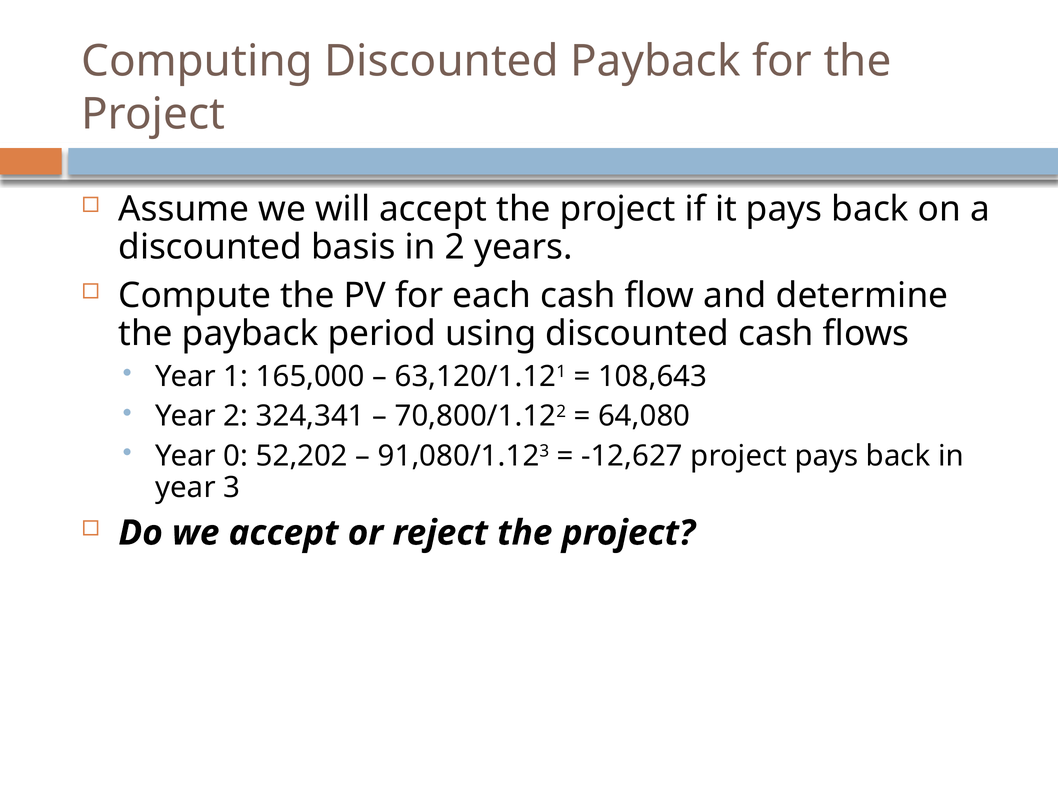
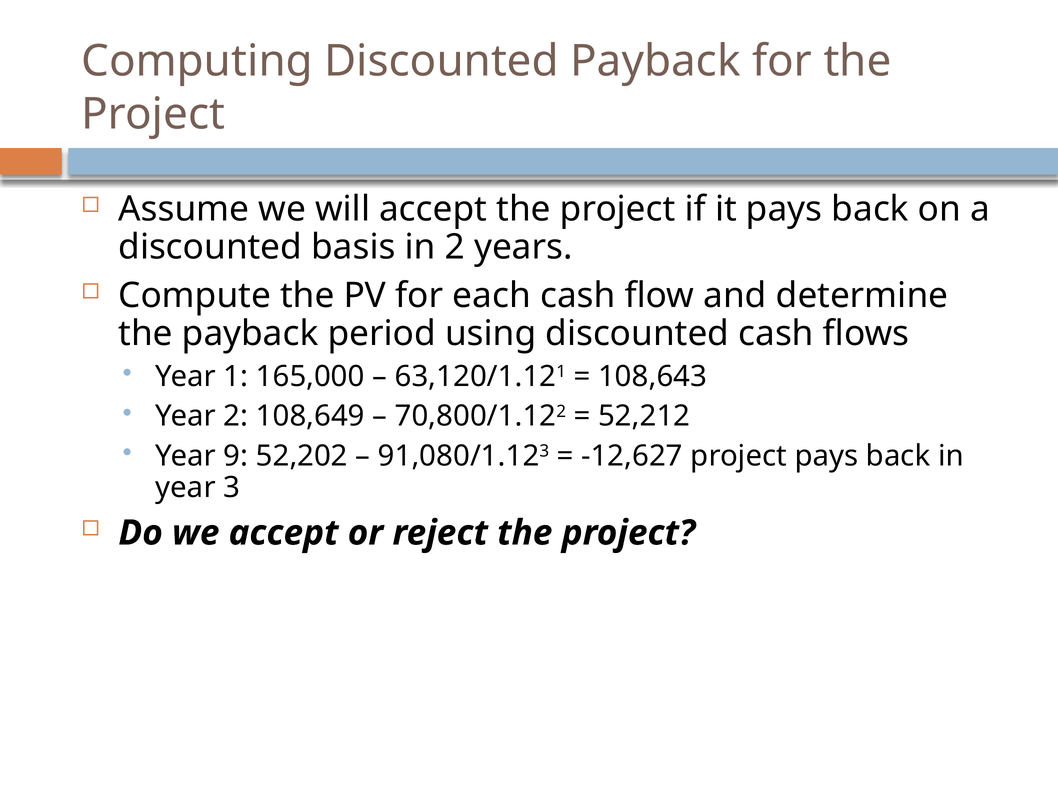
324,341: 324,341 -> 108,649
64,080: 64,080 -> 52,212
0: 0 -> 9
